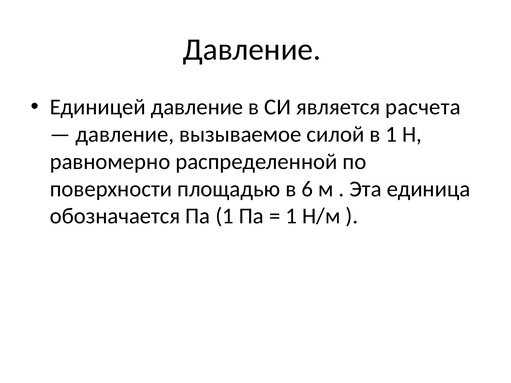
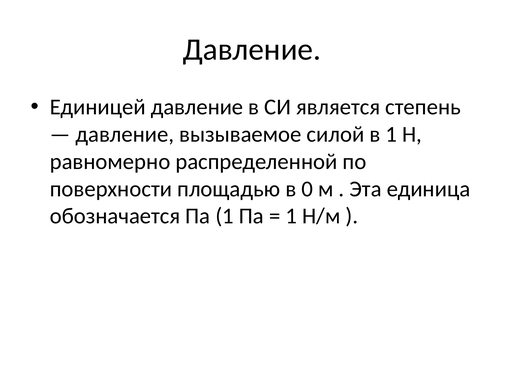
расчета: расчета -> степень
6: 6 -> 0
